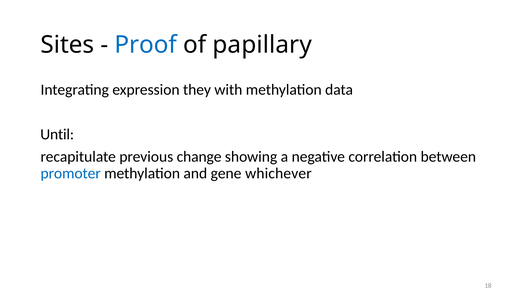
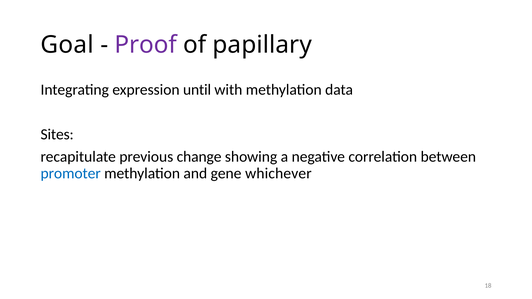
Sites: Sites -> Goal
Proof colour: blue -> purple
they: they -> until
Until: Until -> Sites
